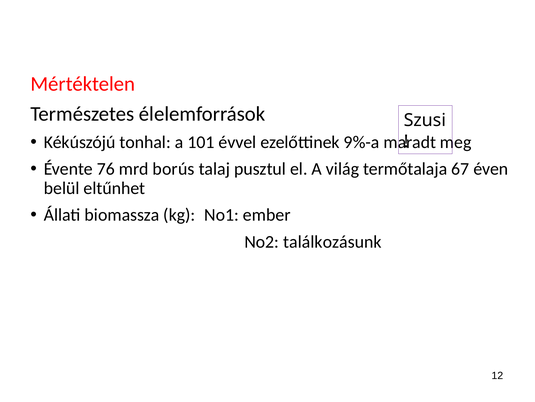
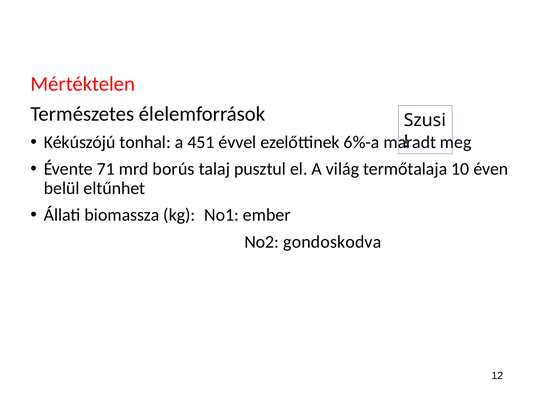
101: 101 -> 451
9%-a: 9%-a -> 6%-a
76: 76 -> 71
67: 67 -> 10
találkozásunk: találkozásunk -> gondoskodva
